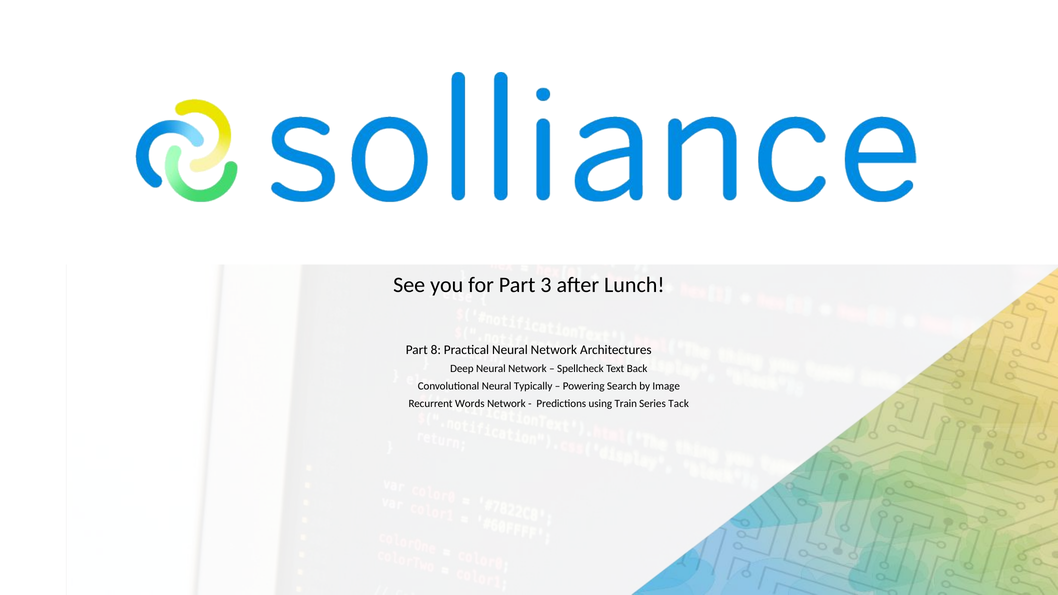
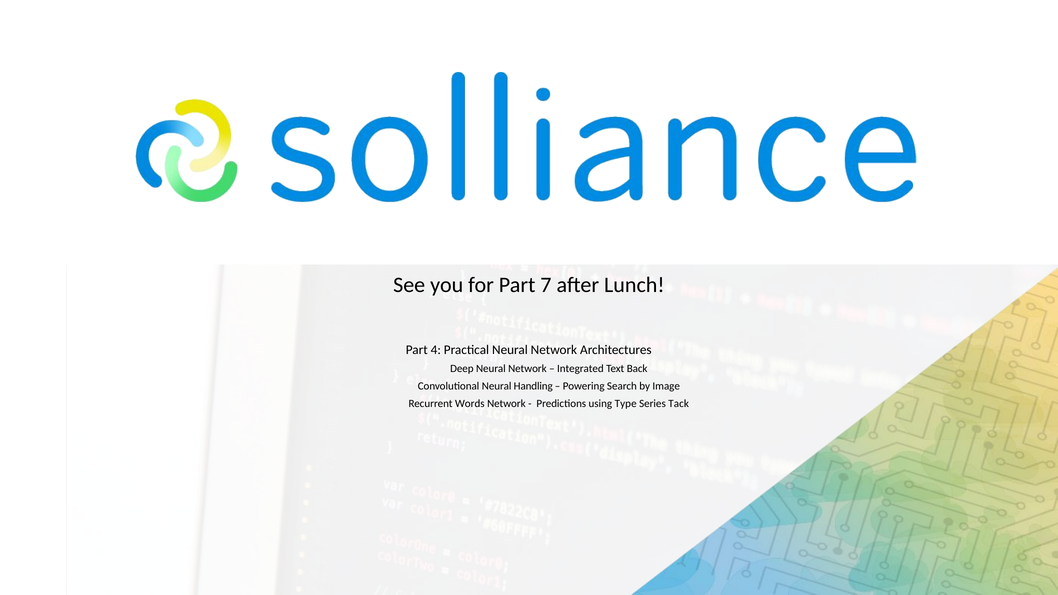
3: 3 -> 7
8: 8 -> 4
Spellcheck: Spellcheck -> Integrated
Typically: Typically -> Handling
Train: Train -> Type
